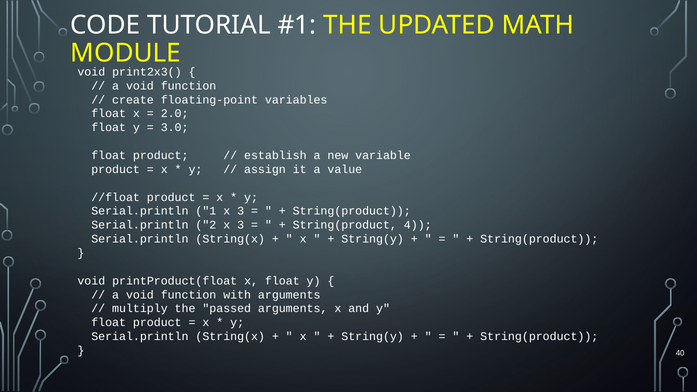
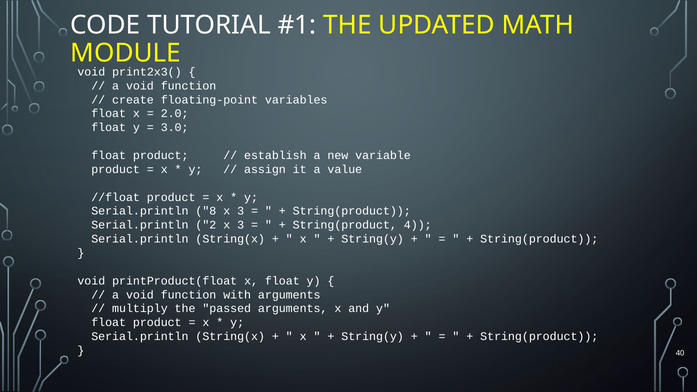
1: 1 -> 8
